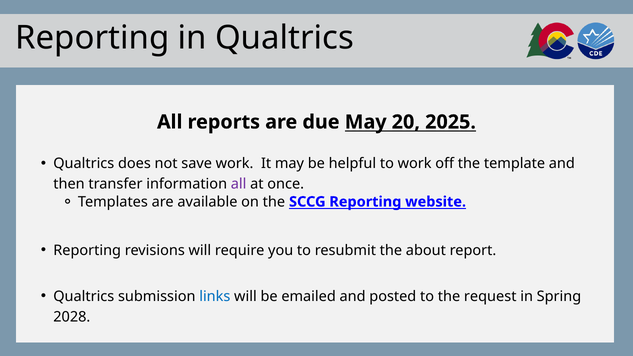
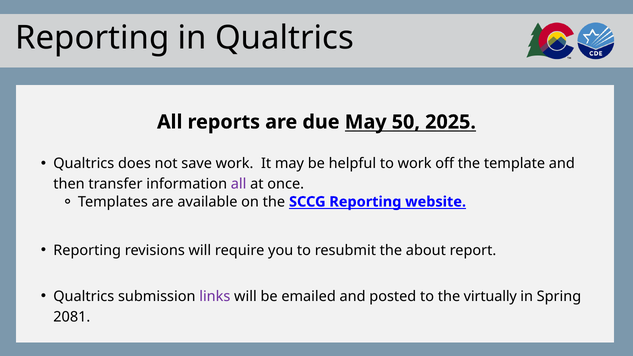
20: 20 -> 50
links colour: blue -> purple
request: request -> virtually
2028: 2028 -> 2081
